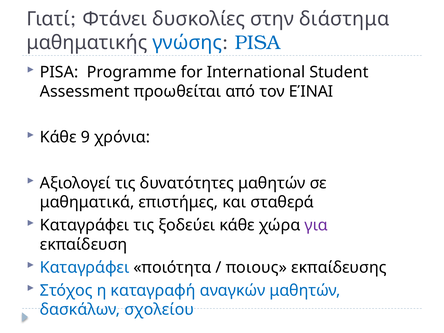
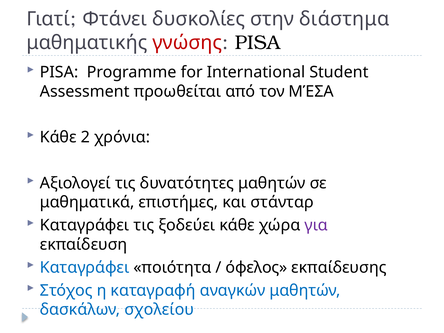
γνώσης colour: blue -> red
PISA at (258, 43) colour: blue -> black
ΕΊΝΑΙ: ΕΊΝΑΙ -> ΜΈΣΑ
9: 9 -> 2
σταθερά: σταθερά -> στάνταρ
ποιους: ποιους -> όφελος
